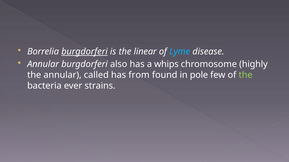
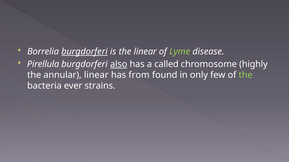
Lyme colour: light blue -> light green
Annular at (43, 64): Annular -> Pirellula
also underline: none -> present
whips: whips -> called
annular called: called -> linear
pole: pole -> only
